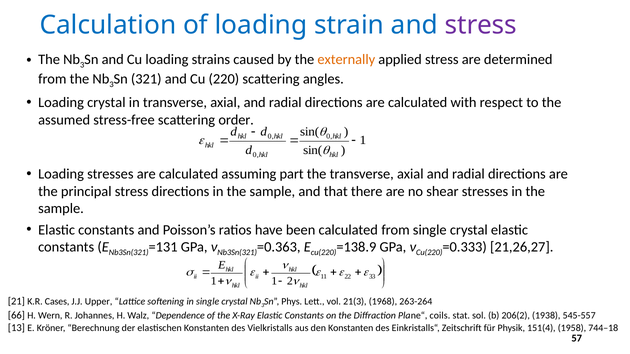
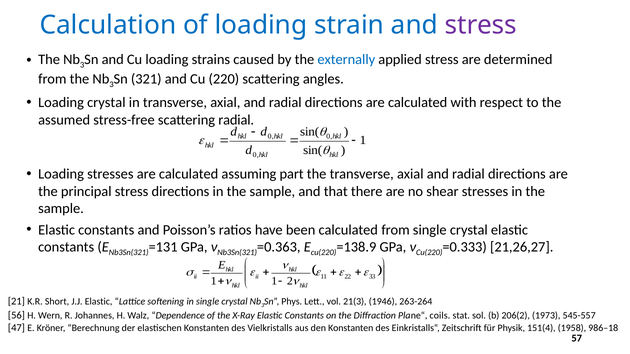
externally colour: orange -> blue
scattering order: order -> radial
Cases: Cases -> Short
J.J Upper: Upper -> Elastic
1968: 1968 -> 1946
66: 66 -> 56
1938: 1938 -> 1973
13: 13 -> 47
744–18: 744–18 -> 986–18
